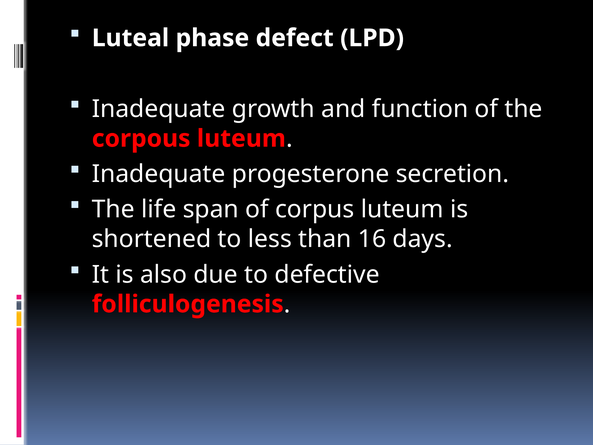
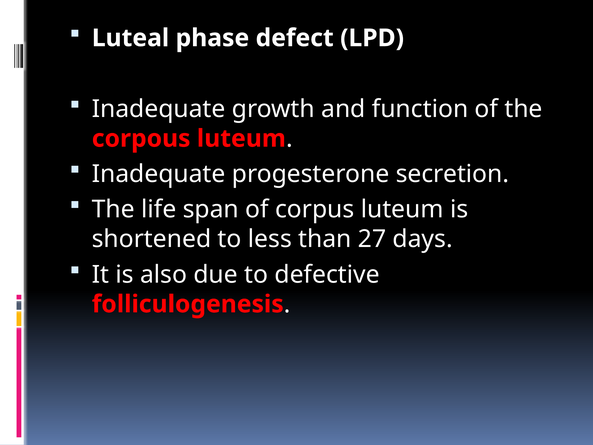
16: 16 -> 27
